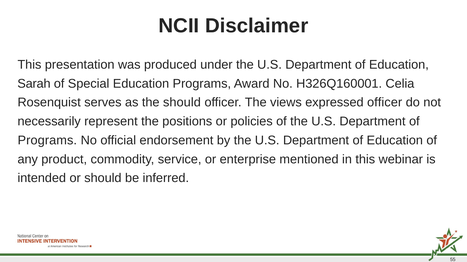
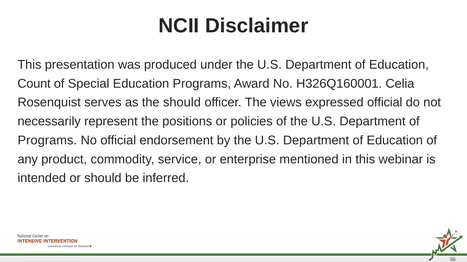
Sarah: Sarah -> Count
expressed officer: officer -> official
